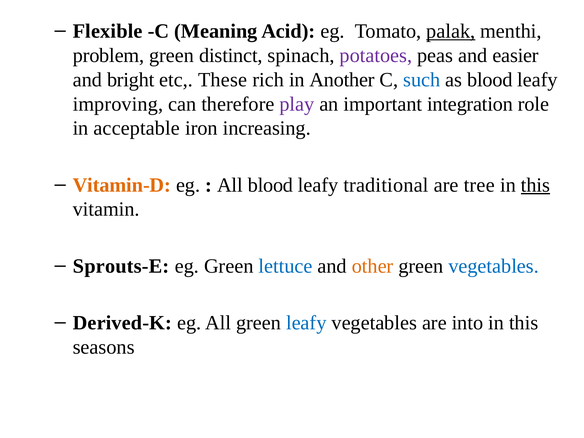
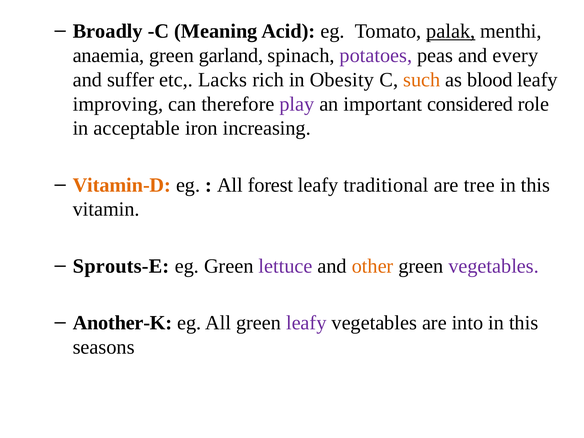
Flexible: Flexible -> Broadly
problem: problem -> anaemia
distinct: distinct -> garland
easier: easier -> every
bright: bright -> suffer
These: These -> Lacks
Another: Another -> Obesity
such colour: blue -> orange
integration: integration -> considered
All blood: blood -> forest
this at (535, 185) underline: present -> none
lettuce colour: blue -> purple
vegetables at (494, 266) colour: blue -> purple
Derived-K: Derived-K -> Another-K
leafy at (306, 323) colour: blue -> purple
